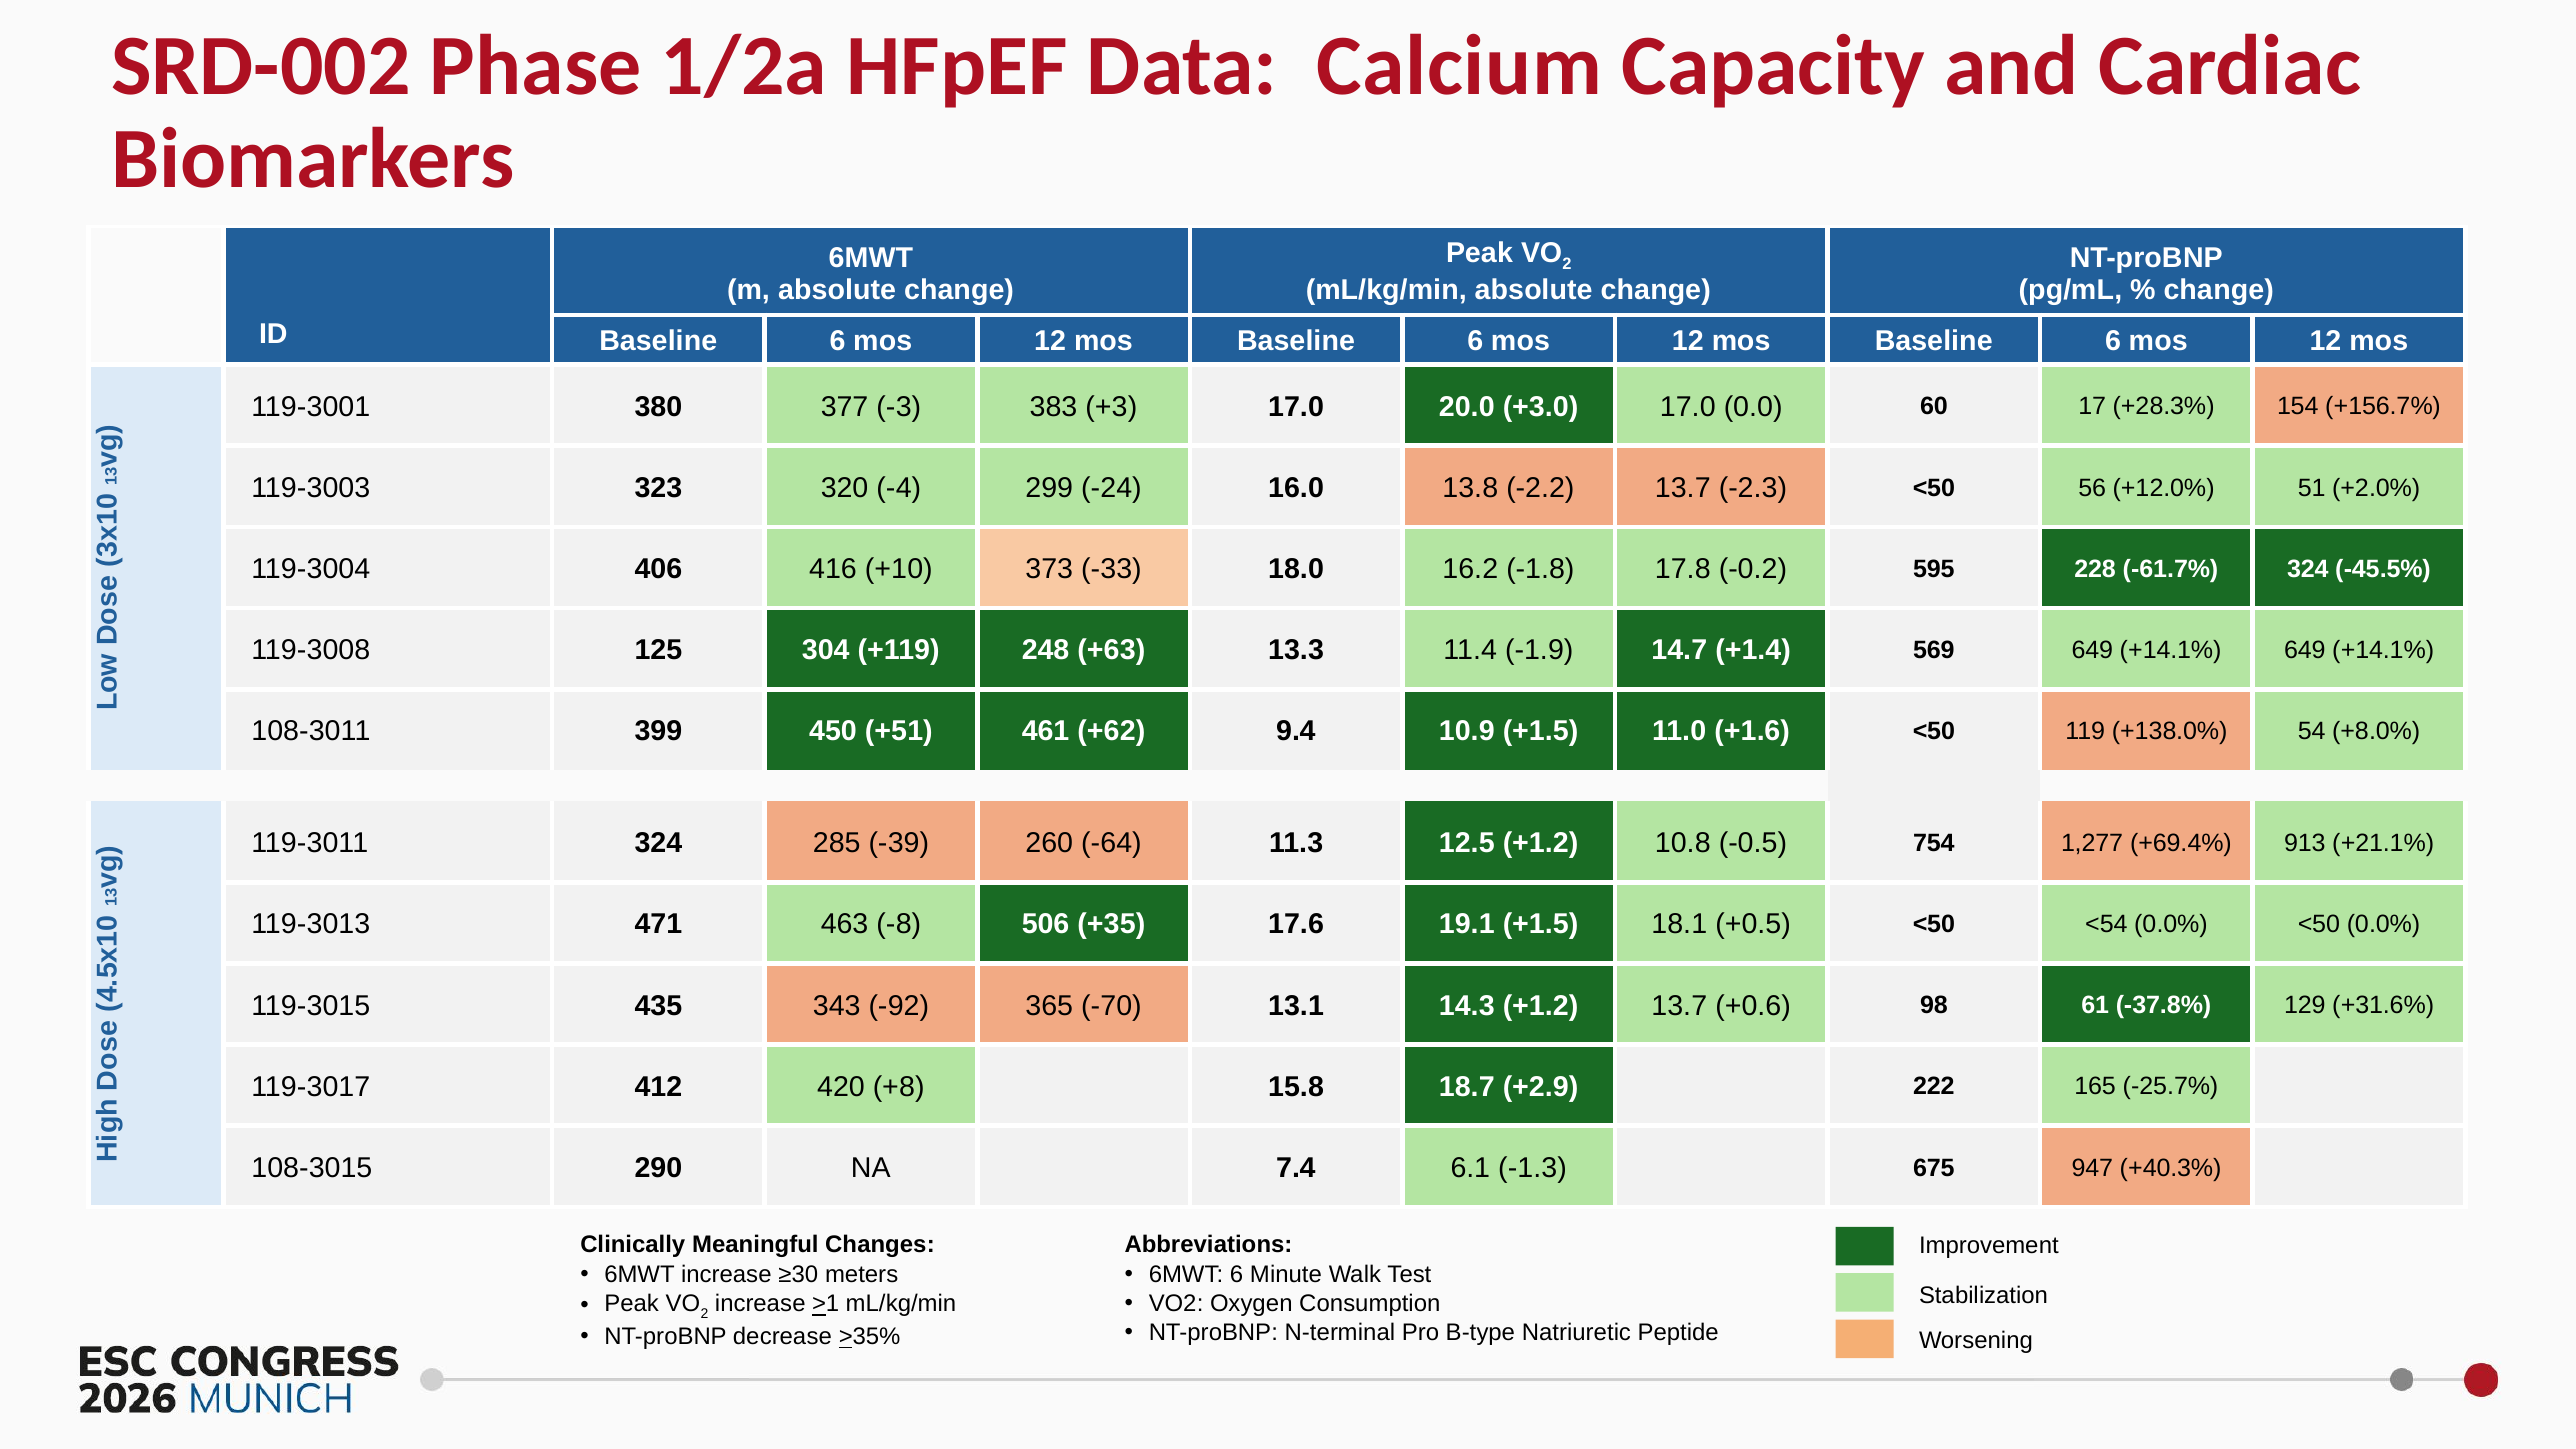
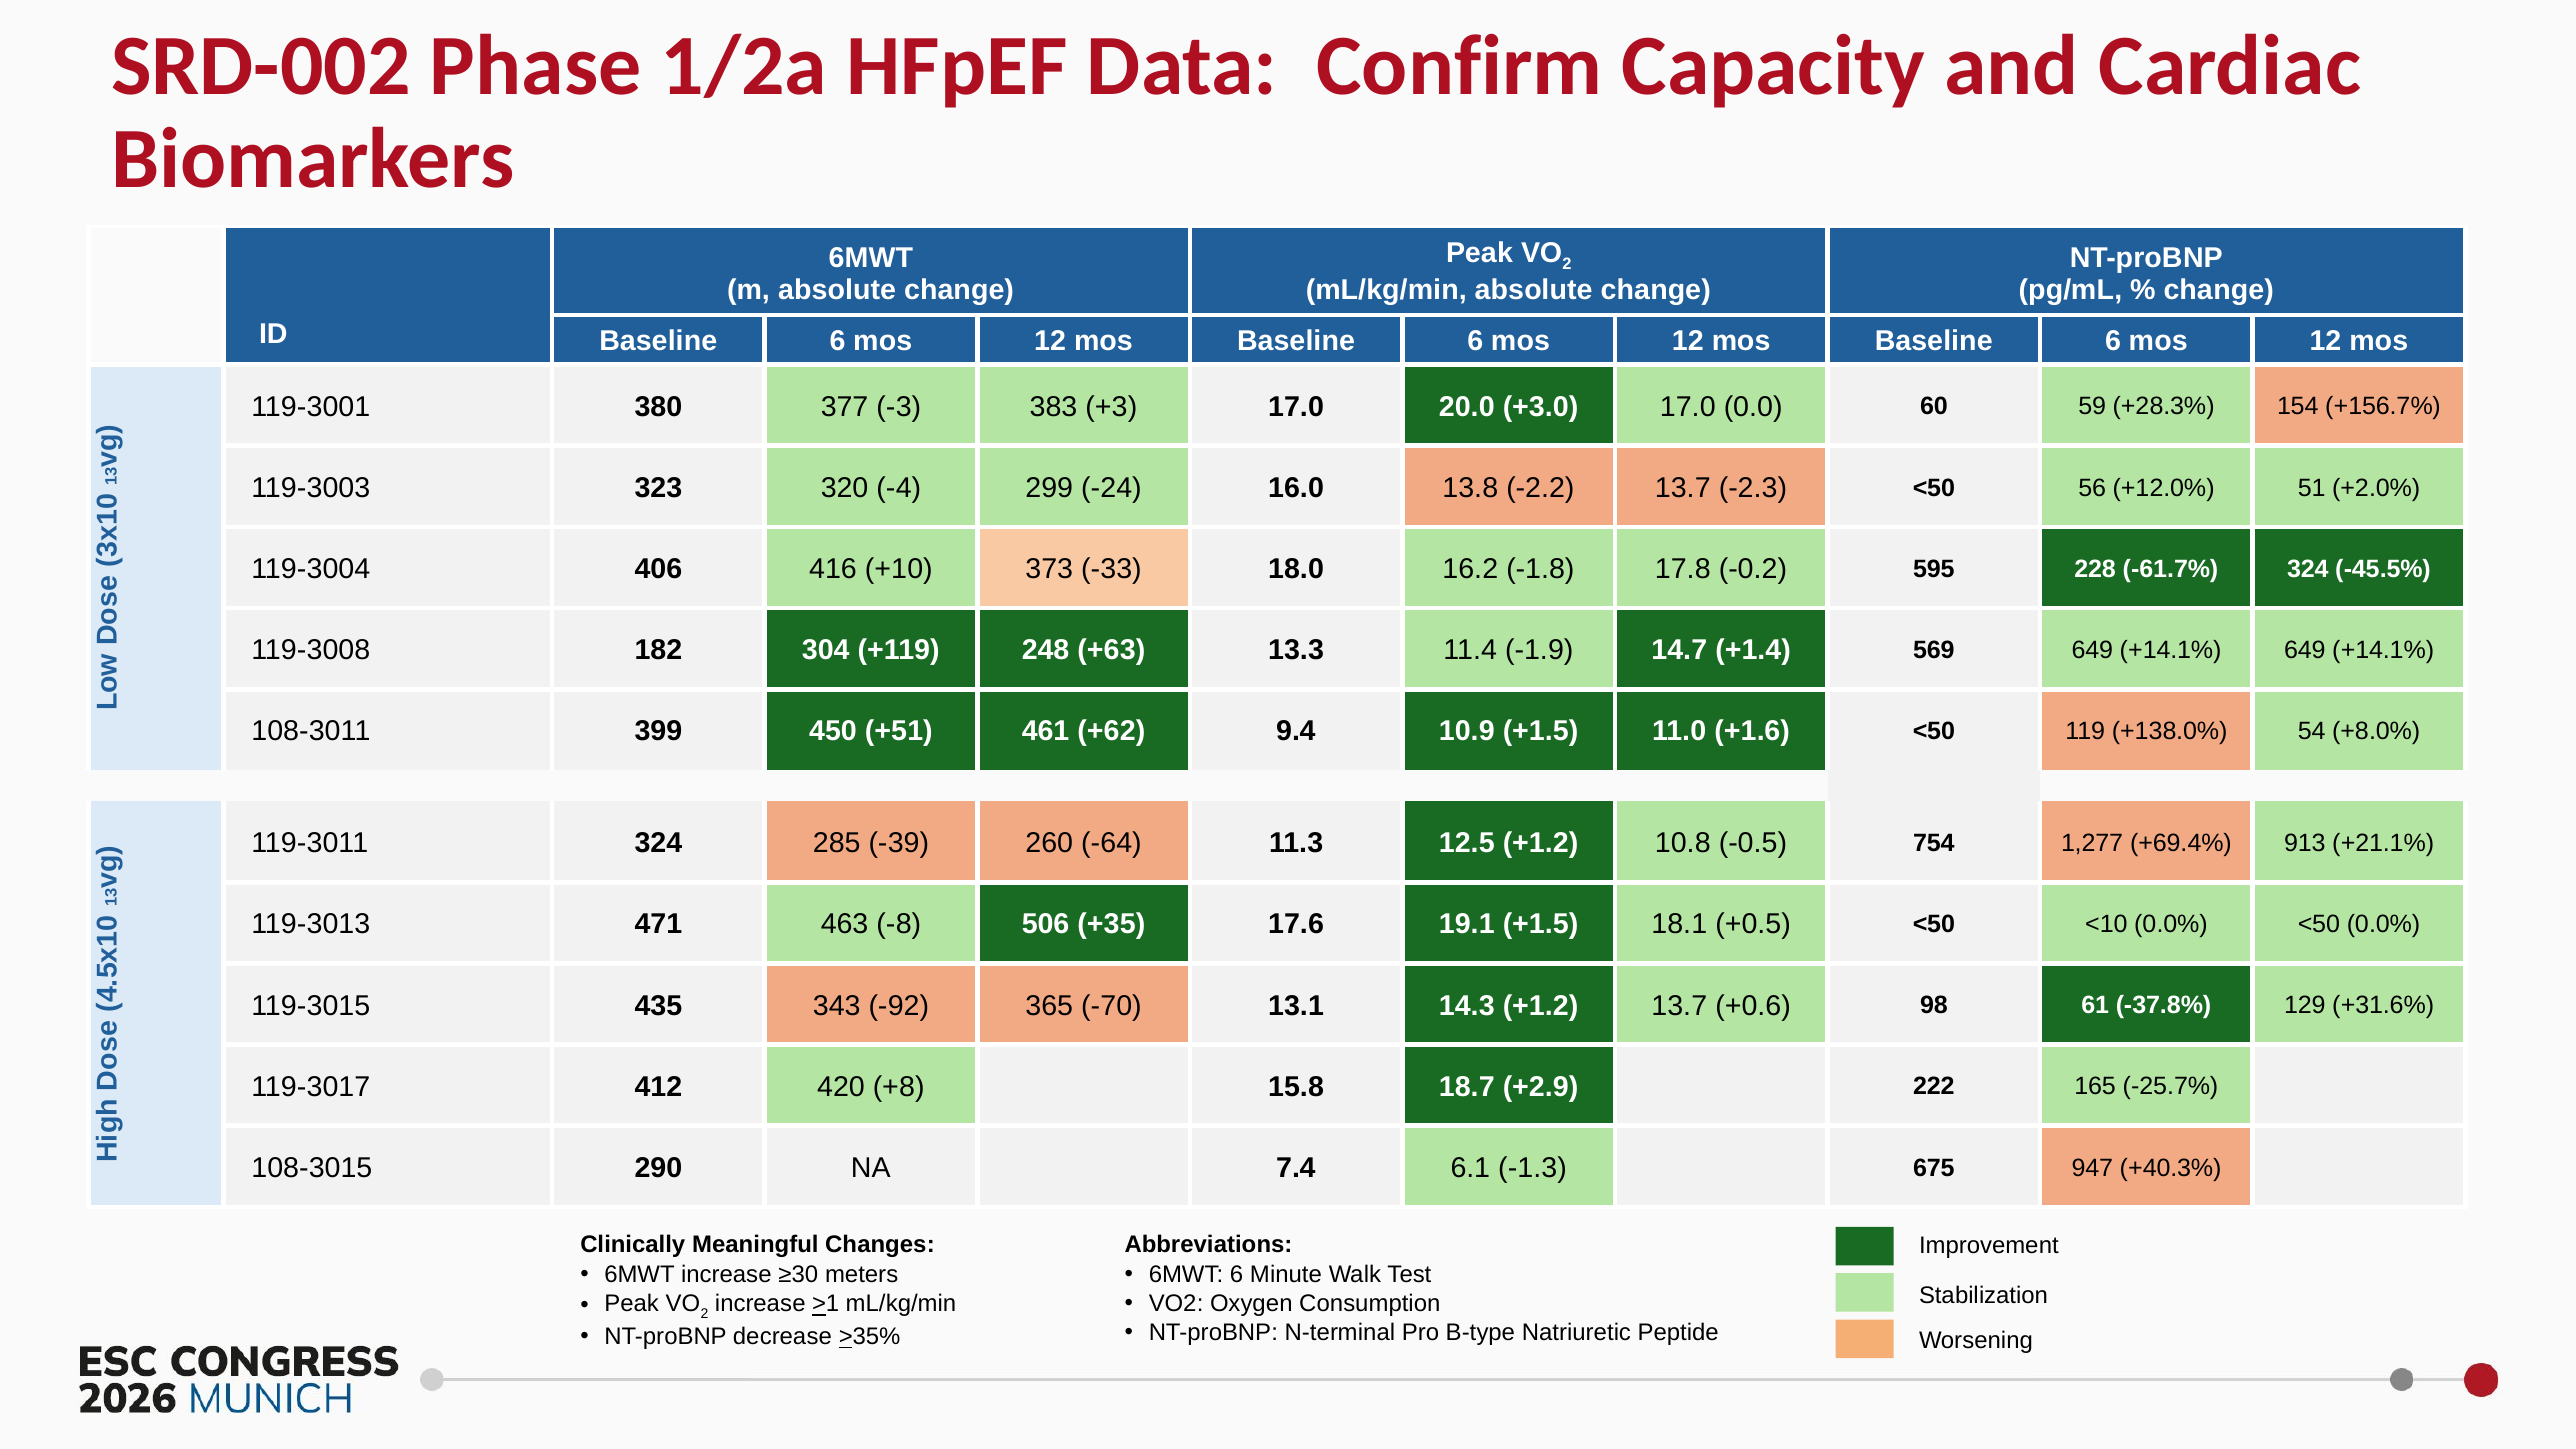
Calcium: Calcium -> Confirm
17: 17 -> 59
125: 125 -> 182
<54: <54 -> <10
